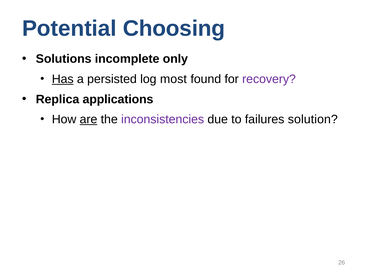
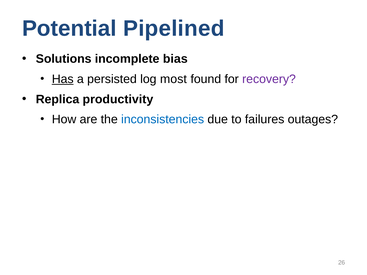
Choosing: Choosing -> Pipelined
only: only -> bias
applications: applications -> productivity
are underline: present -> none
inconsistencies colour: purple -> blue
solution: solution -> outages
